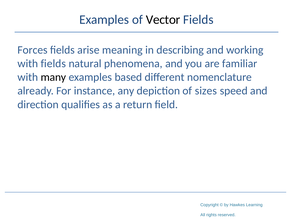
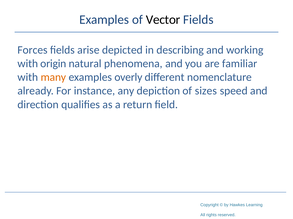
meaning: meaning -> depicted
with fields: fields -> origin
many colour: black -> orange
based: based -> overly
